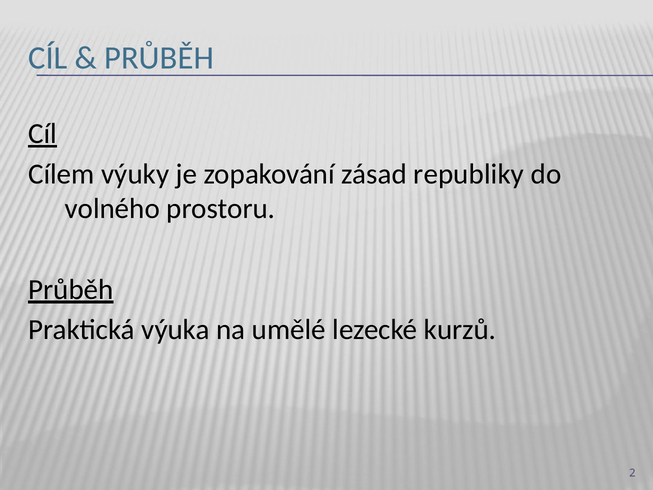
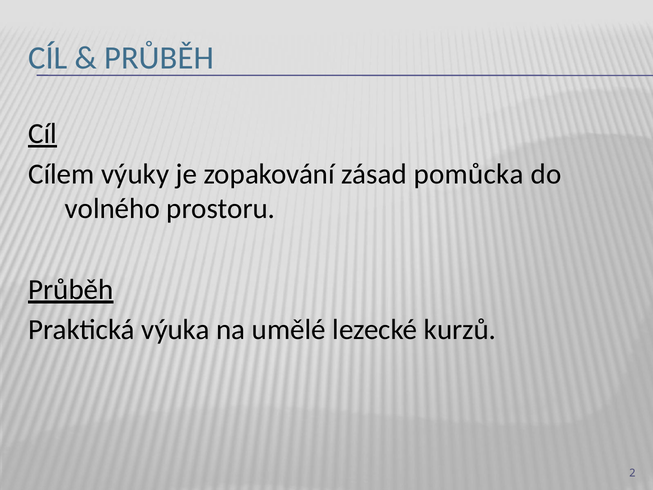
republiky: republiky -> pomůcka
